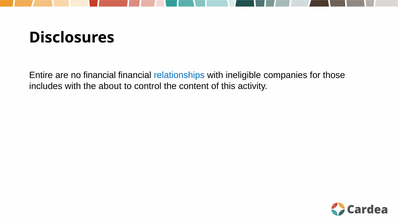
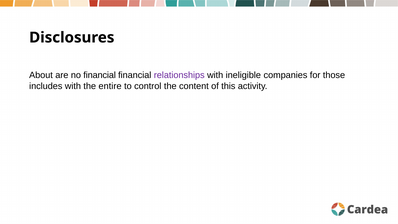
Entire: Entire -> About
relationships colour: blue -> purple
about: about -> entire
